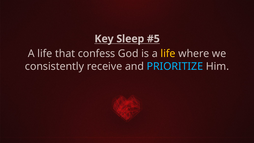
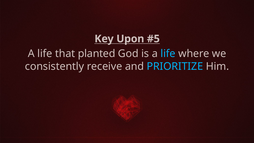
Sleep: Sleep -> Upon
confess: confess -> planted
life at (168, 54) colour: yellow -> light blue
